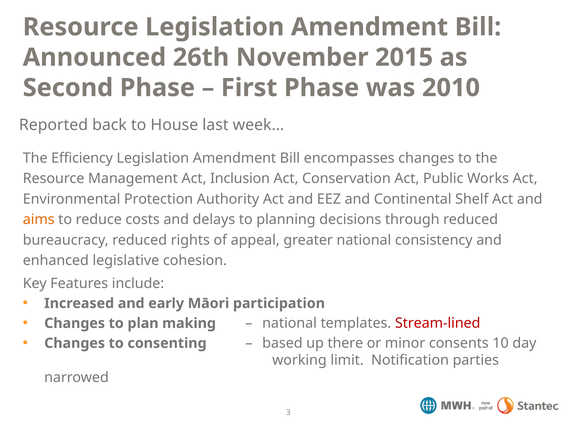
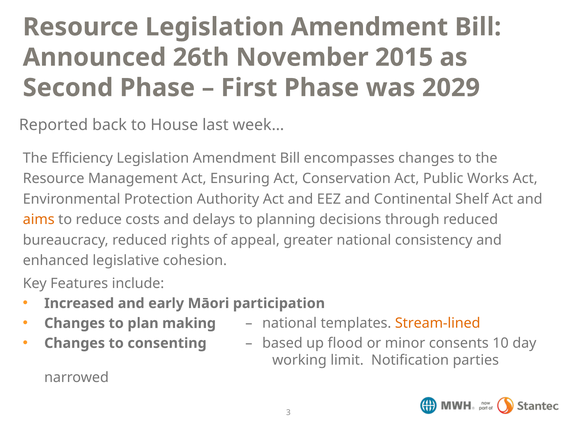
2010: 2010 -> 2029
Inclusion: Inclusion -> Ensuring
Stream-lined colour: red -> orange
there: there -> flood
